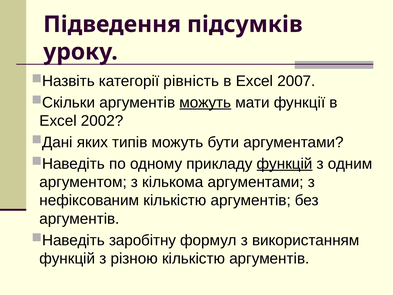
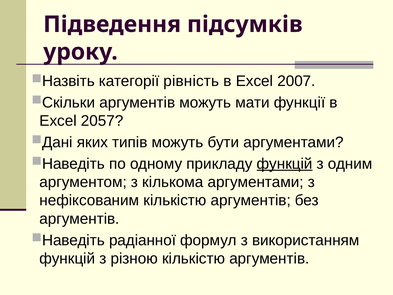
можуть at (205, 102) underline: present -> none
2002: 2002 -> 2057
заробітну: заробітну -> радіанної
